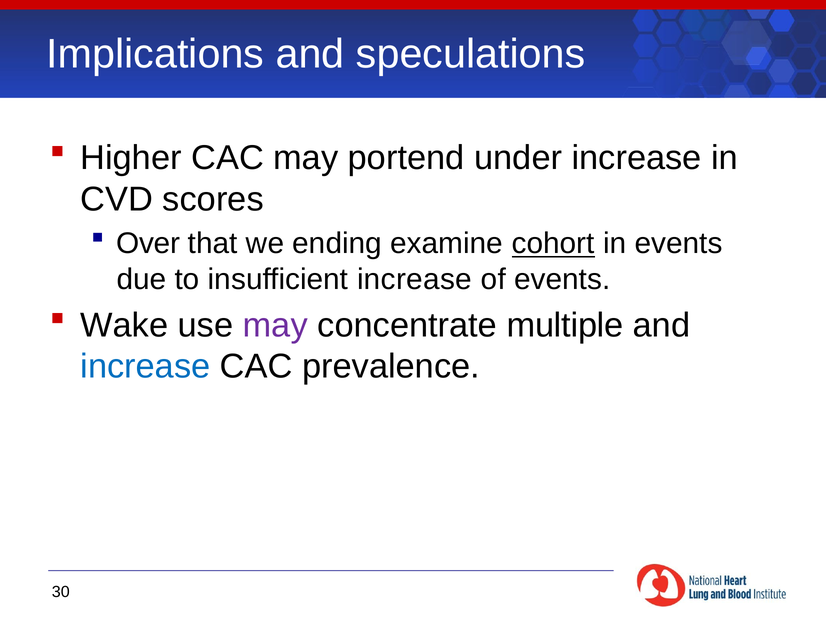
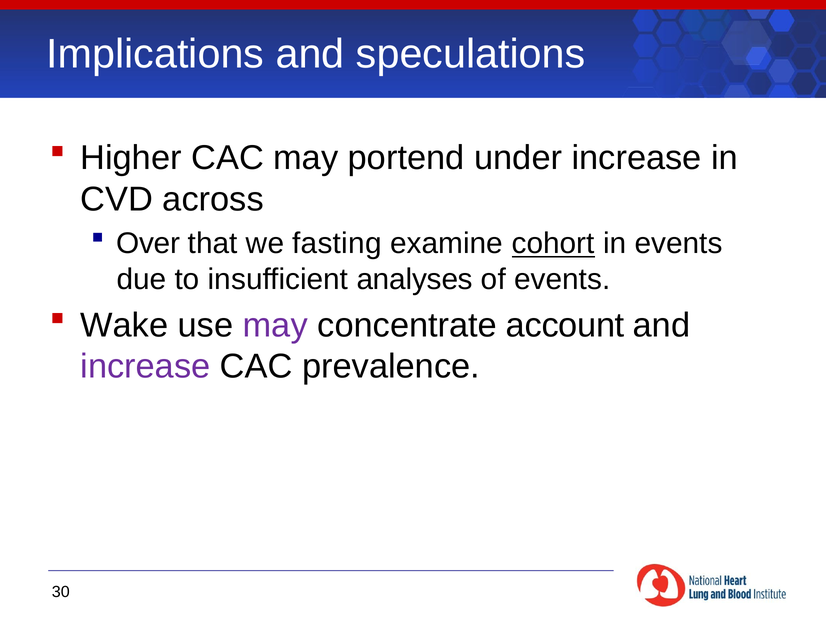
scores: scores -> across
ending: ending -> fasting
insufficient increase: increase -> analyses
multiple: multiple -> account
increase at (145, 366) colour: blue -> purple
